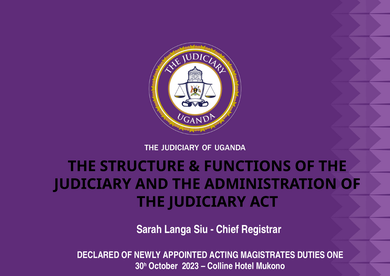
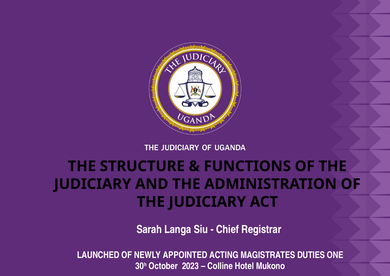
DECLARED: DECLARED -> LAUNCHED
